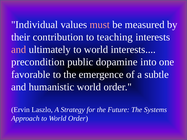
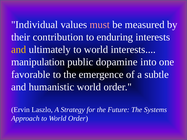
teaching: teaching -> enduring
and at (19, 50) colour: pink -> yellow
precondition: precondition -> manipulation
